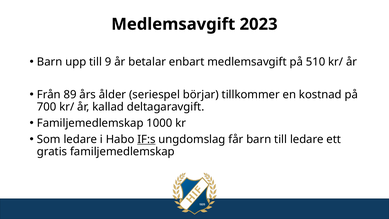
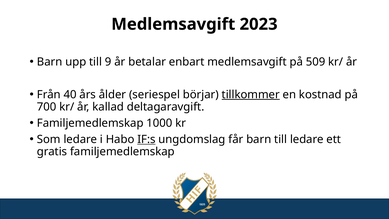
510: 510 -> 509
89: 89 -> 40
tillkommer underline: none -> present
